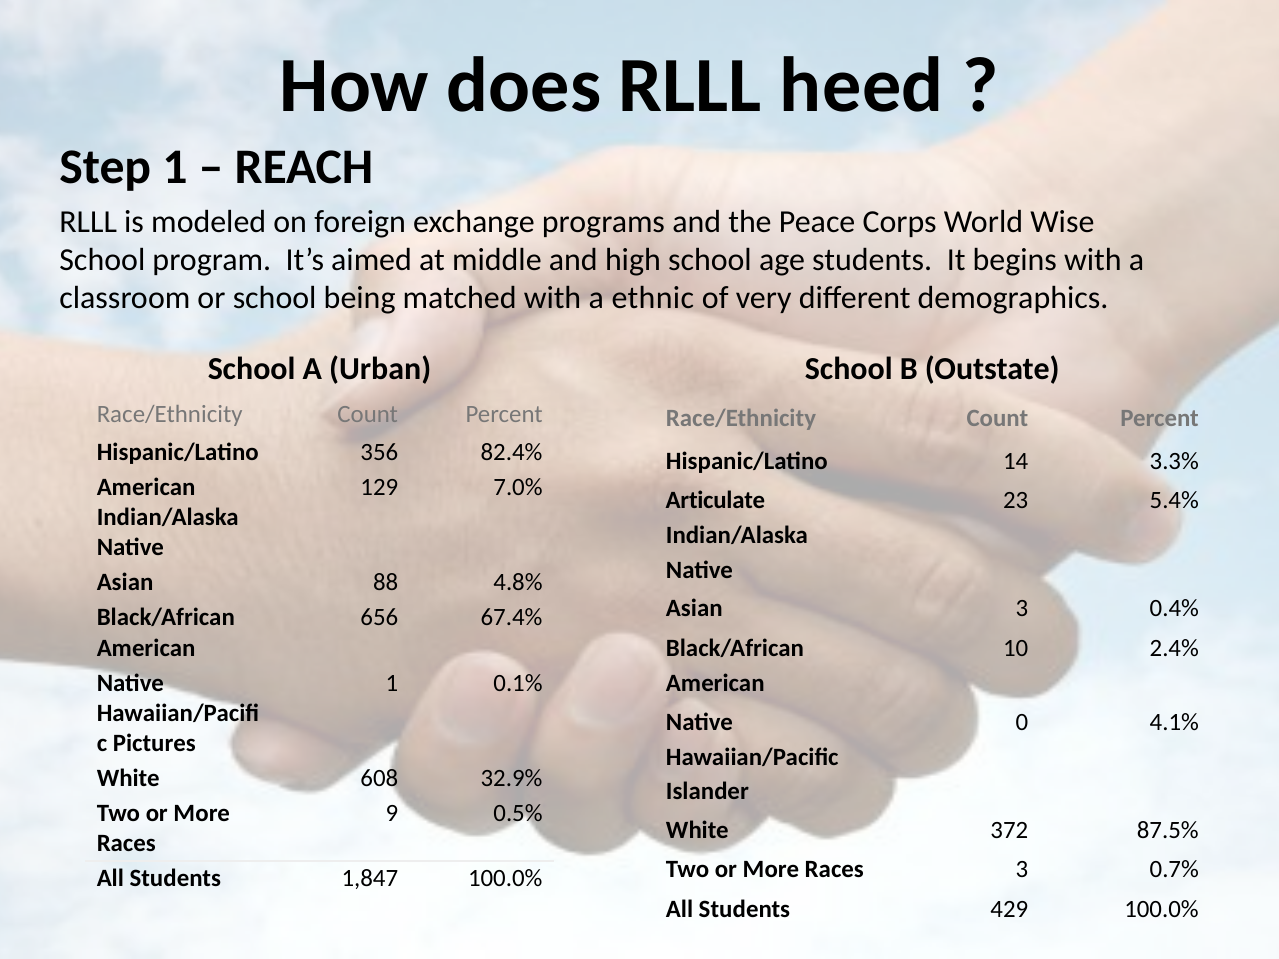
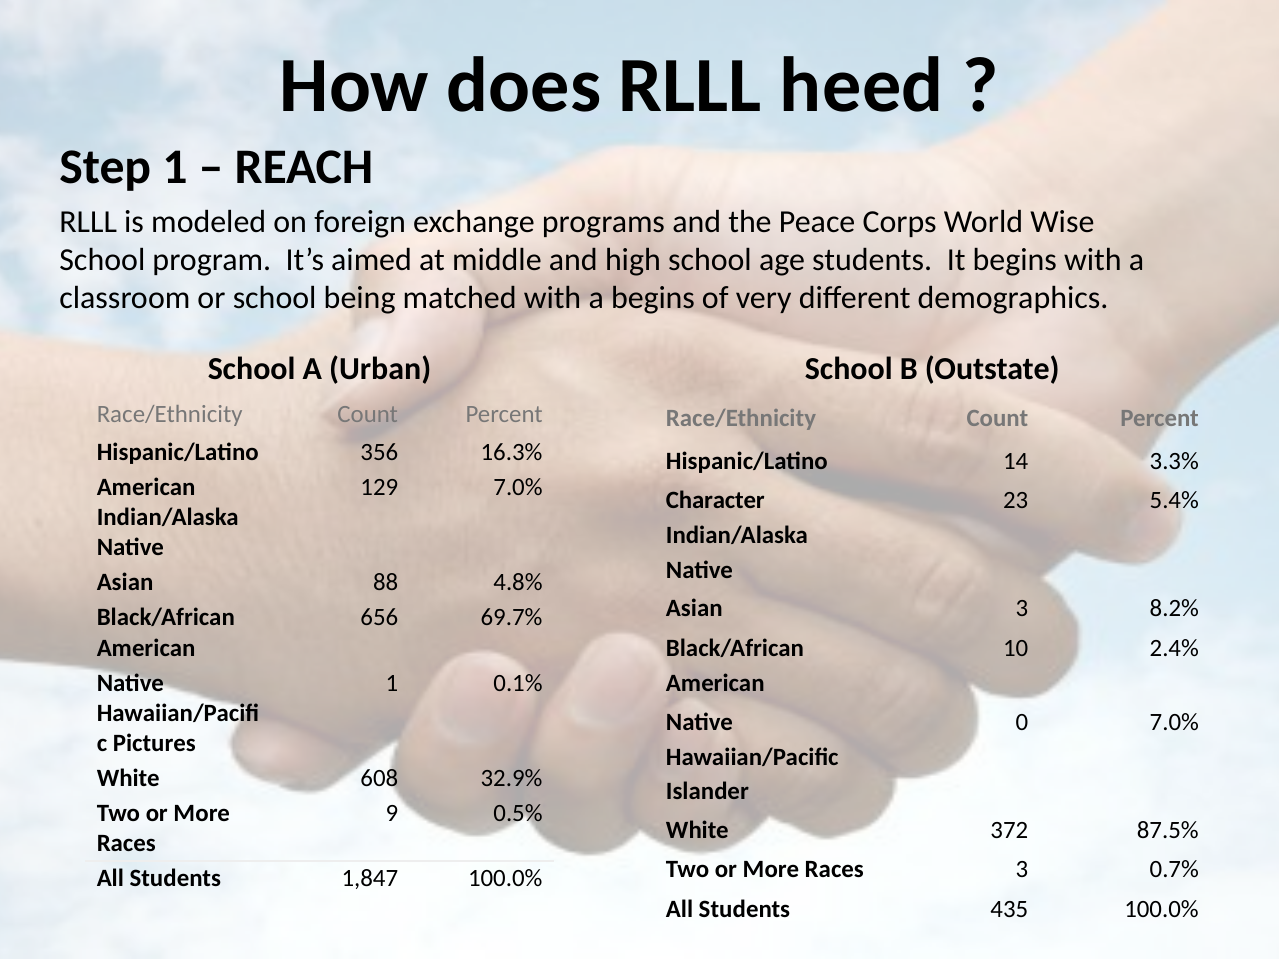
a ethnic: ethnic -> begins
82.4%: 82.4% -> 16.3%
Articulate: Articulate -> Character
0.4%: 0.4% -> 8.2%
67.4%: 67.4% -> 69.7%
0 4.1%: 4.1% -> 7.0%
429: 429 -> 435
